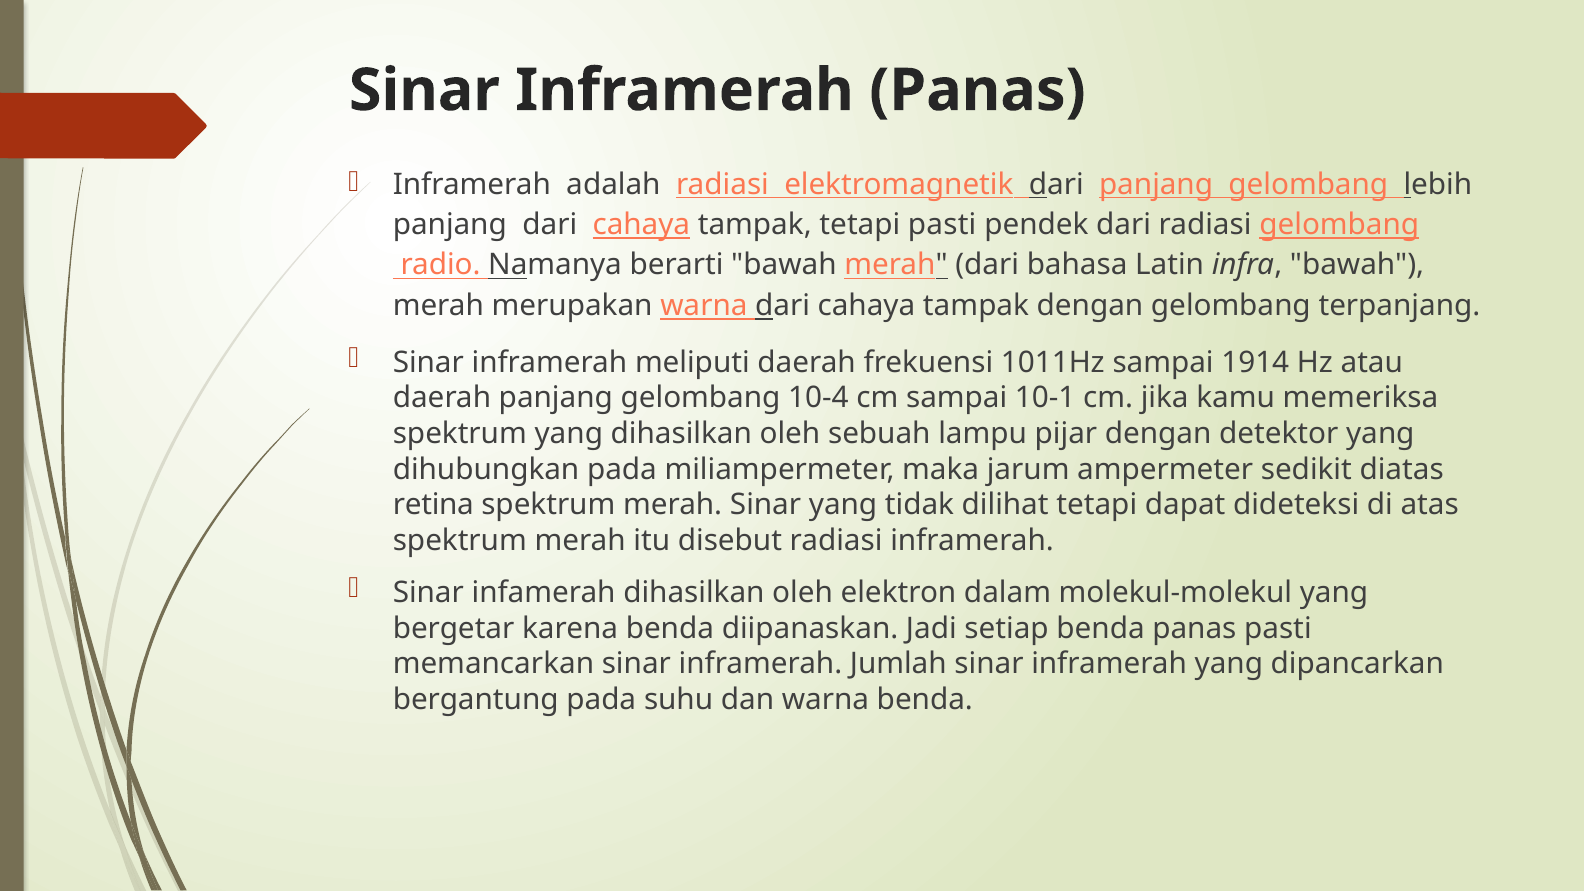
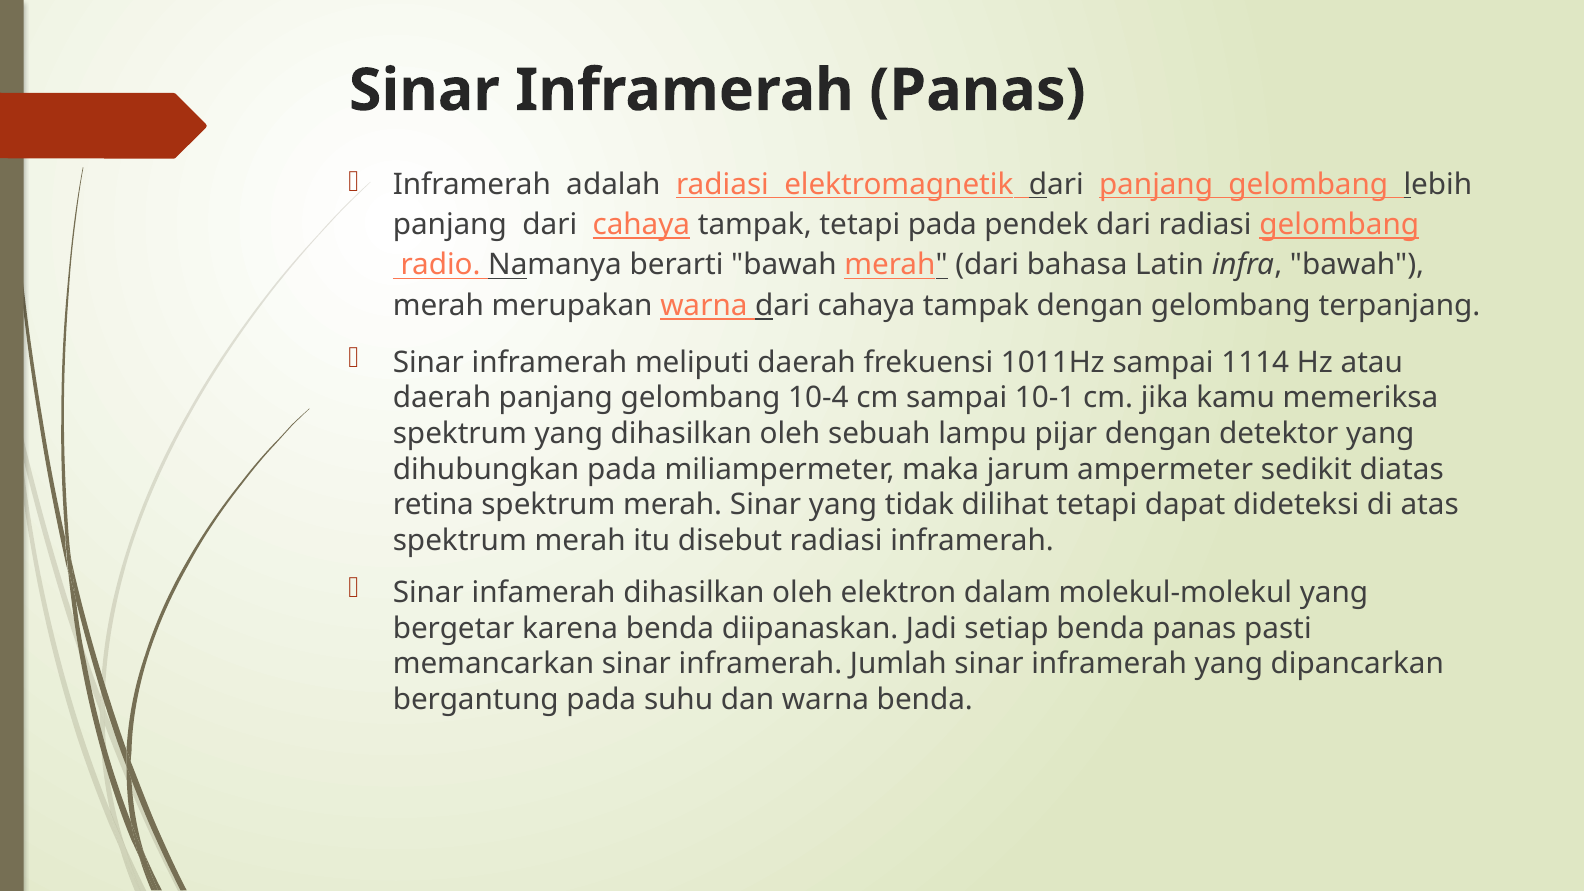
tetapi pasti: pasti -> pada
1914: 1914 -> 1114
